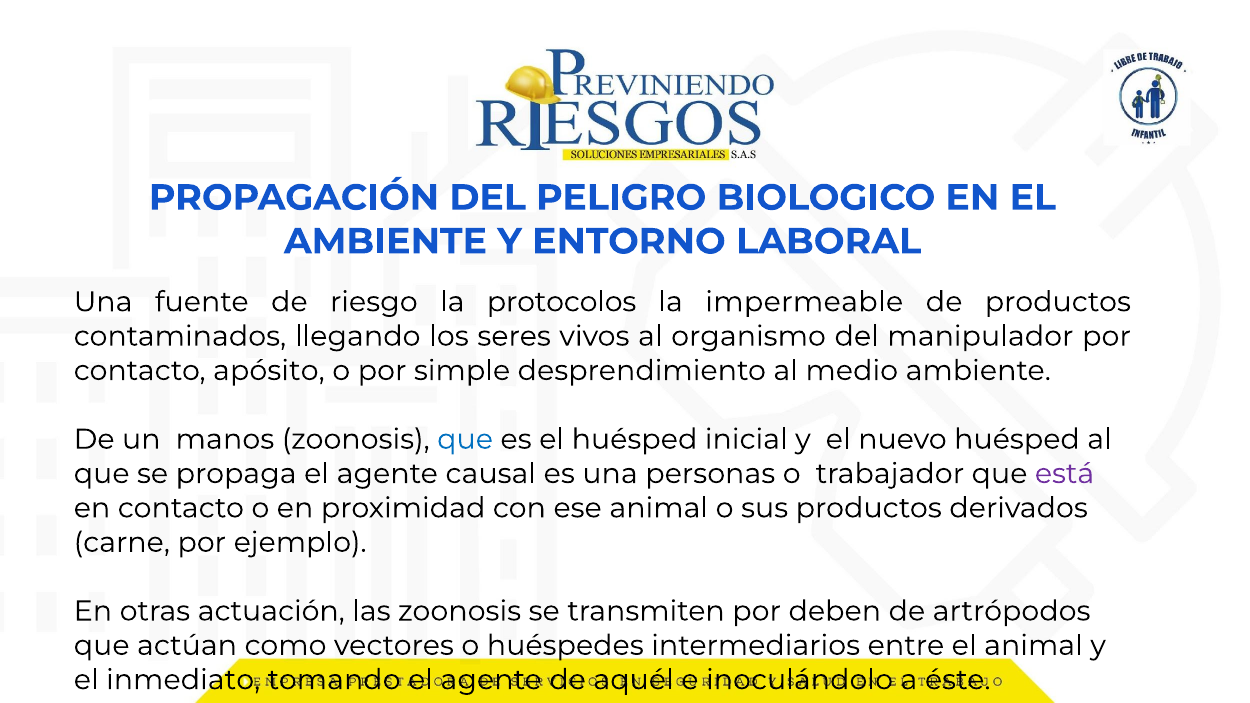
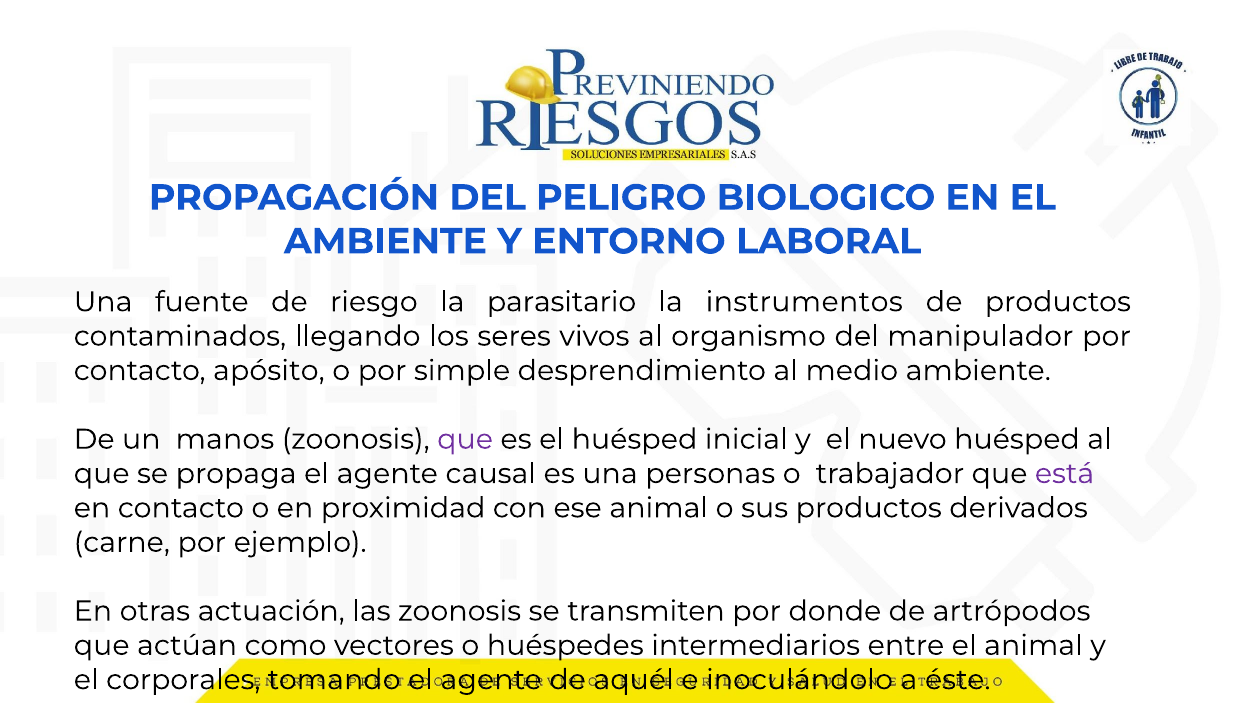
protocolos: protocolos -> parasitario
impermeable: impermeable -> instrumentos
que at (465, 439) colour: blue -> purple
deben: deben -> donde
inmediato: inmediato -> corporales
